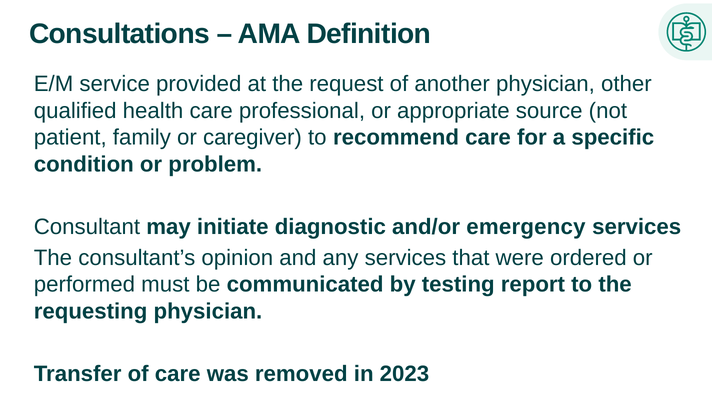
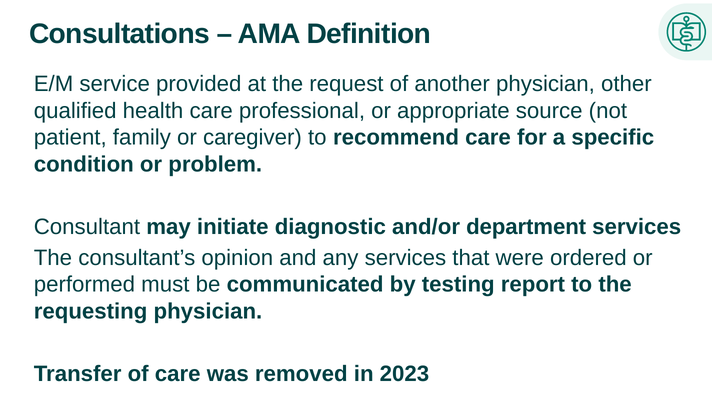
emergency: emergency -> department
